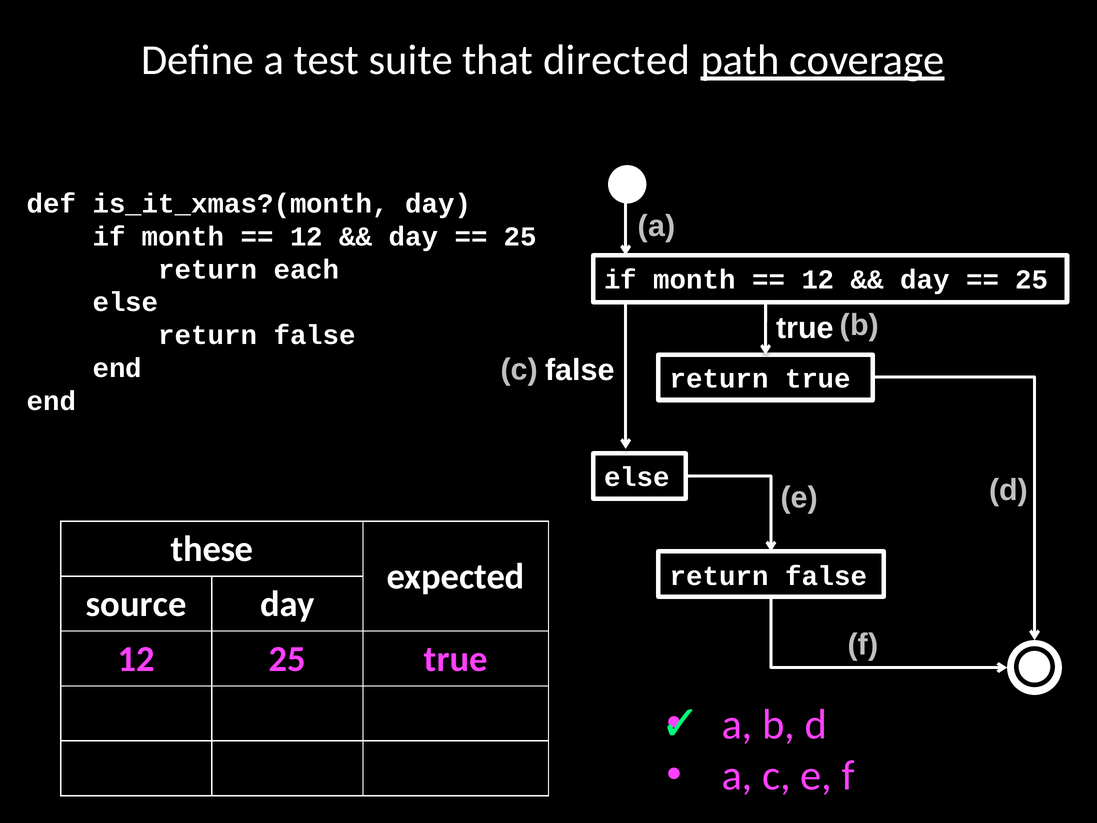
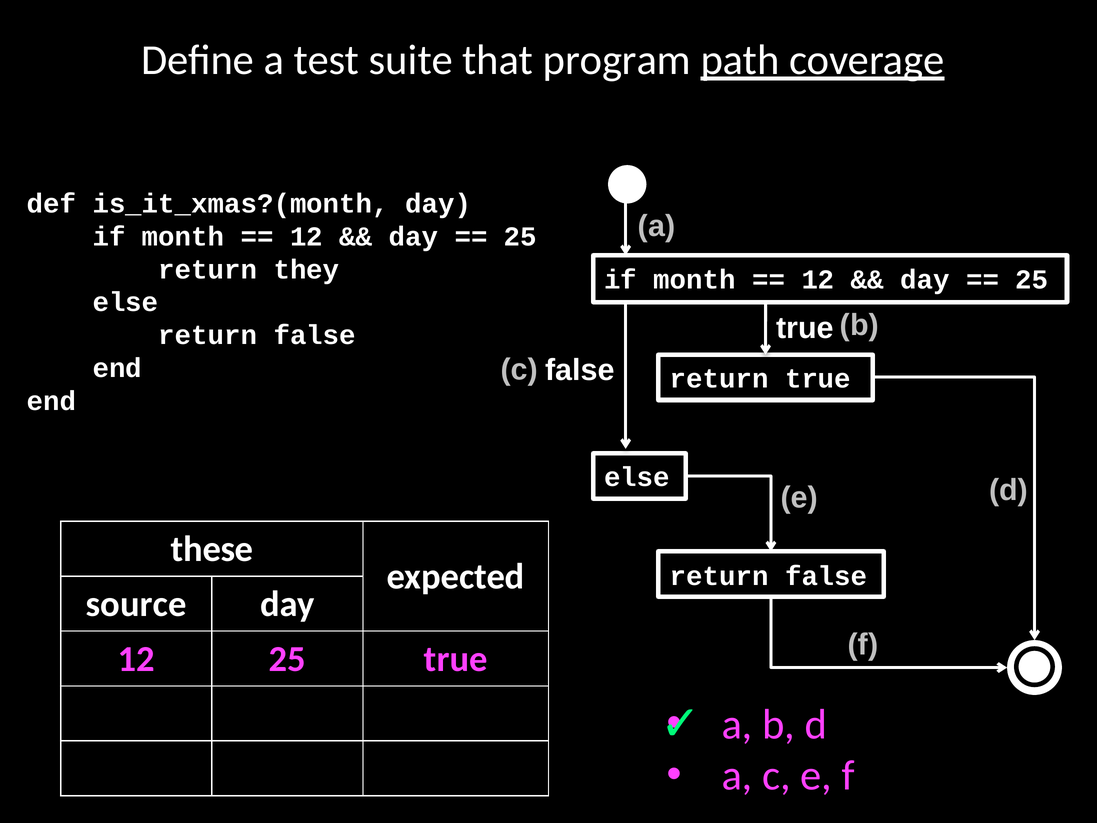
directed: directed -> program
each: each -> they
